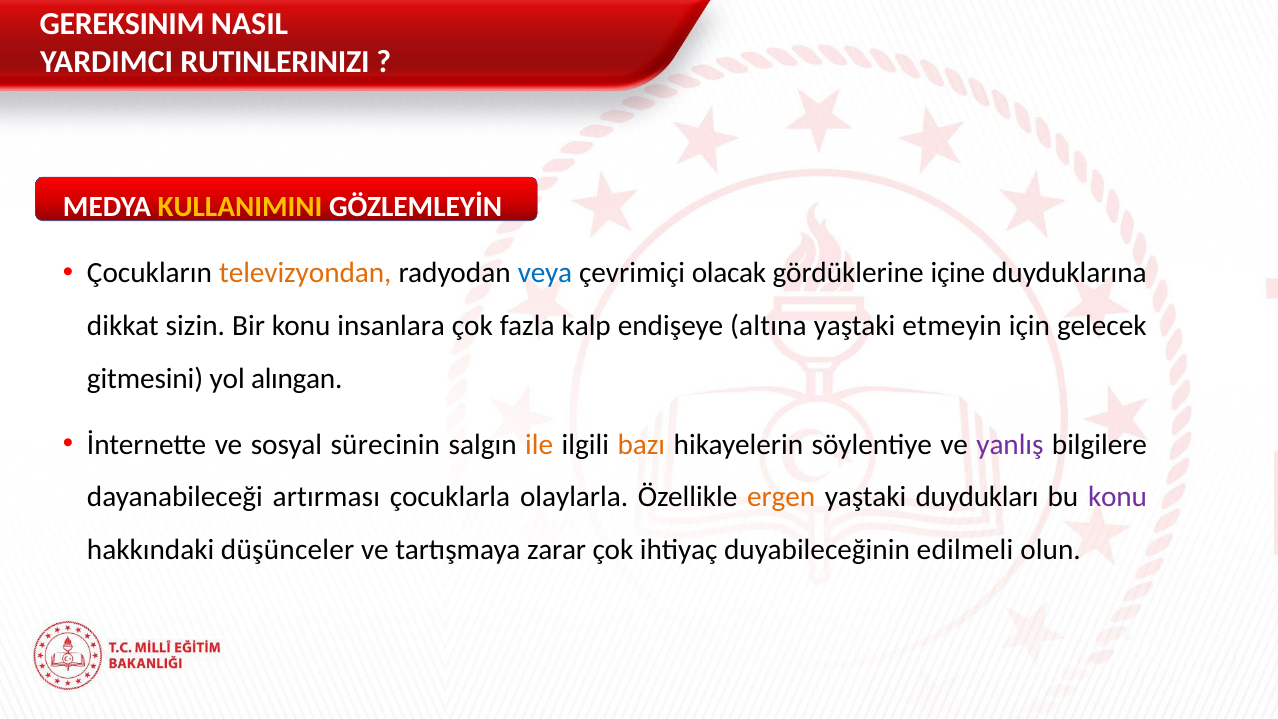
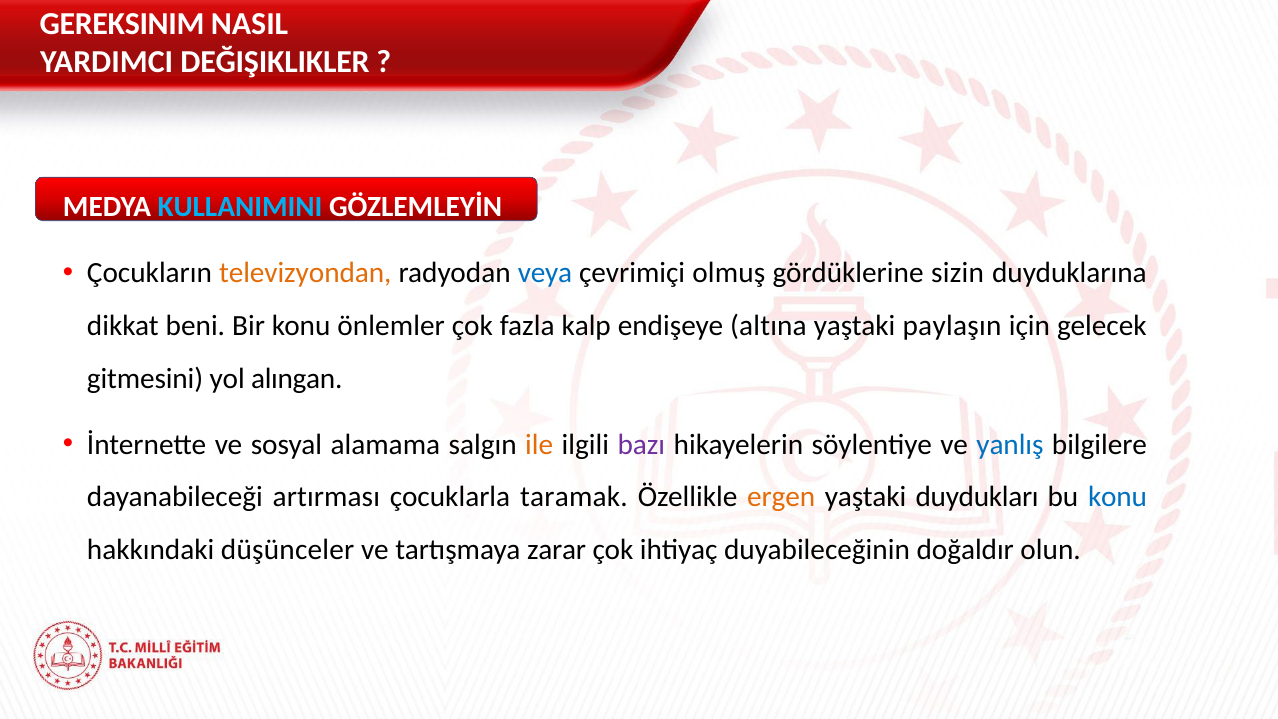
RUTINLERINIZI: RUTINLERINIZI -> DEĞIŞIKLIKLER
KULLANIMINI colour: yellow -> light blue
olacak: olacak -> olmuş
içine: içine -> sizin
sizin: sizin -> beni
insanlara: insanlara -> önlemler
etmeyin: etmeyin -> paylaşın
sürecinin: sürecinin -> alamama
bazı colour: orange -> purple
yanlış colour: purple -> blue
olaylarla: olaylarla -> taramak
konu at (1118, 497) colour: purple -> blue
edilmeli: edilmeli -> doğaldır
